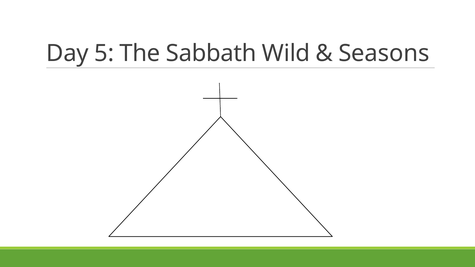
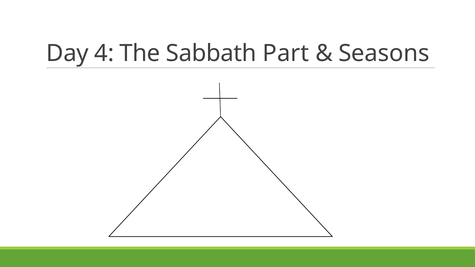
5: 5 -> 4
Wild: Wild -> Part
